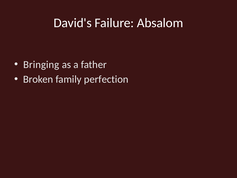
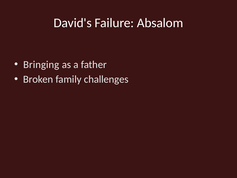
perfection: perfection -> challenges
